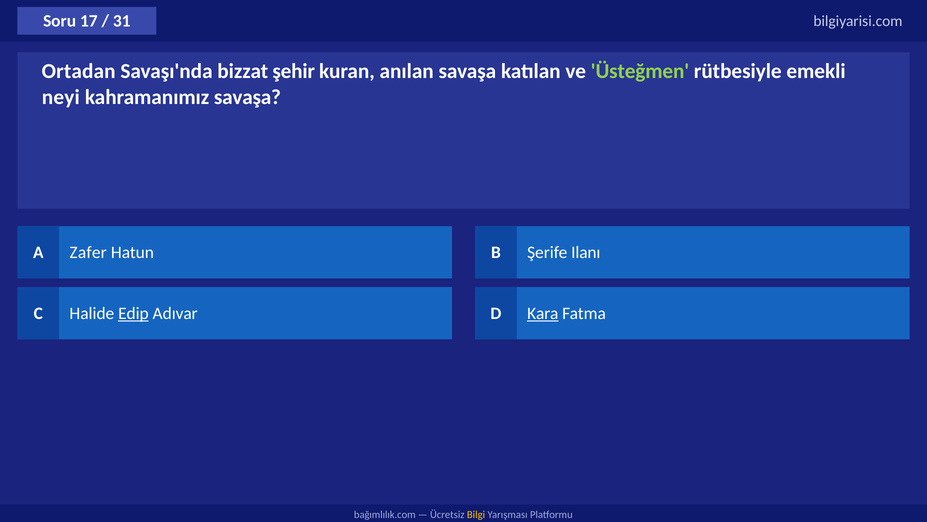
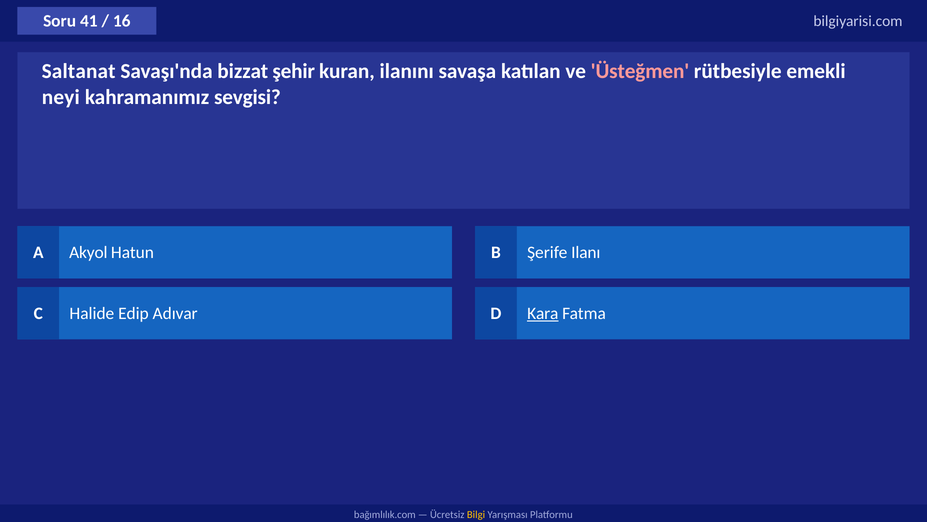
17: 17 -> 41
31: 31 -> 16
Ortadan: Ortadan -> Saltanat
anılan: anılan -> ilanını
Üsteğmen colour: light green -> pink
kahramanımız savaşa: savaşa -> sevgisi
Zafer: Zafer -> Akyol
Edip underline: present -> none
